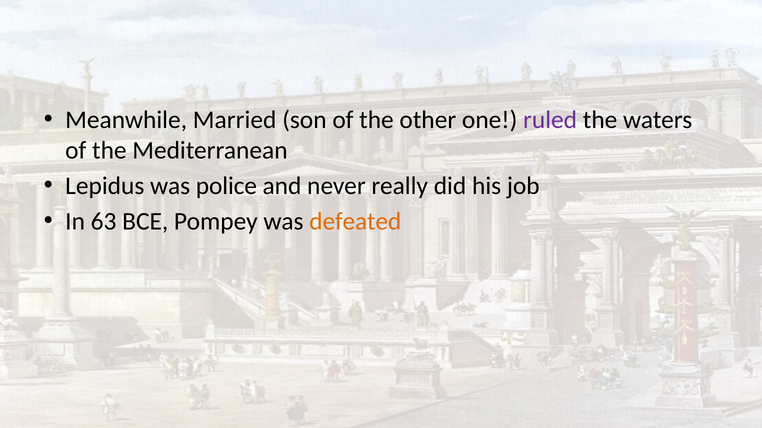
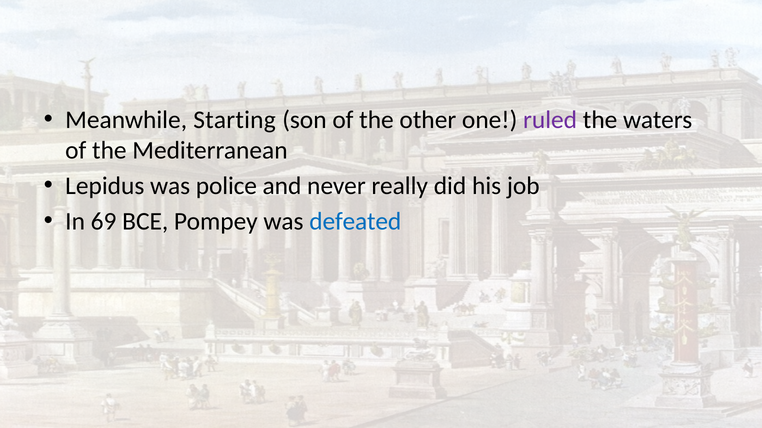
Married: Married -> Starting
63: 63 -> 69
defeated colour: orange -> blue
